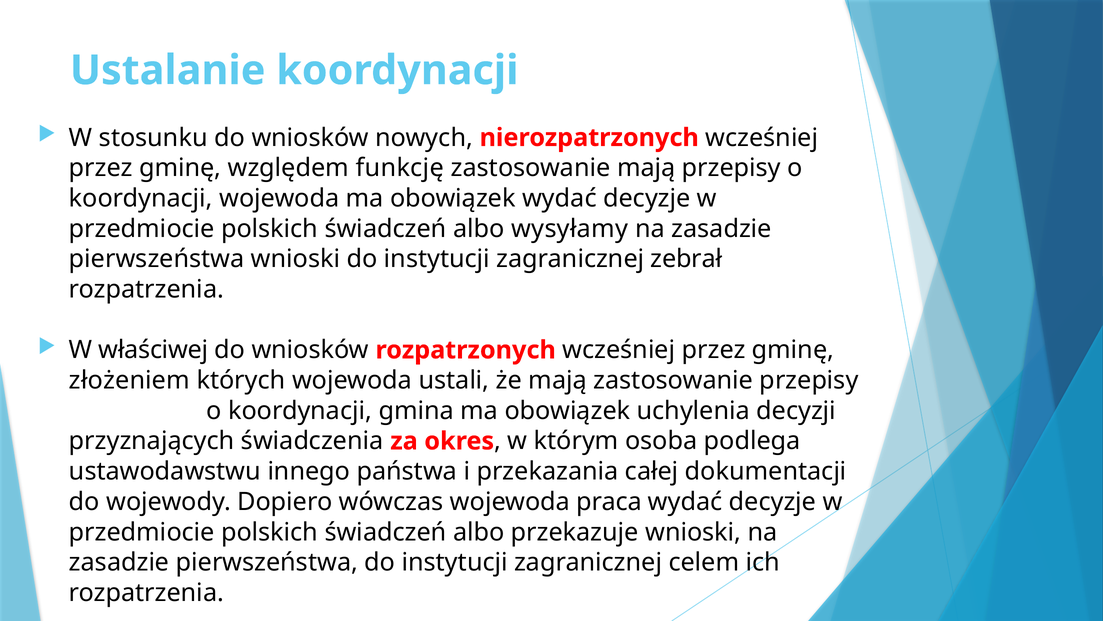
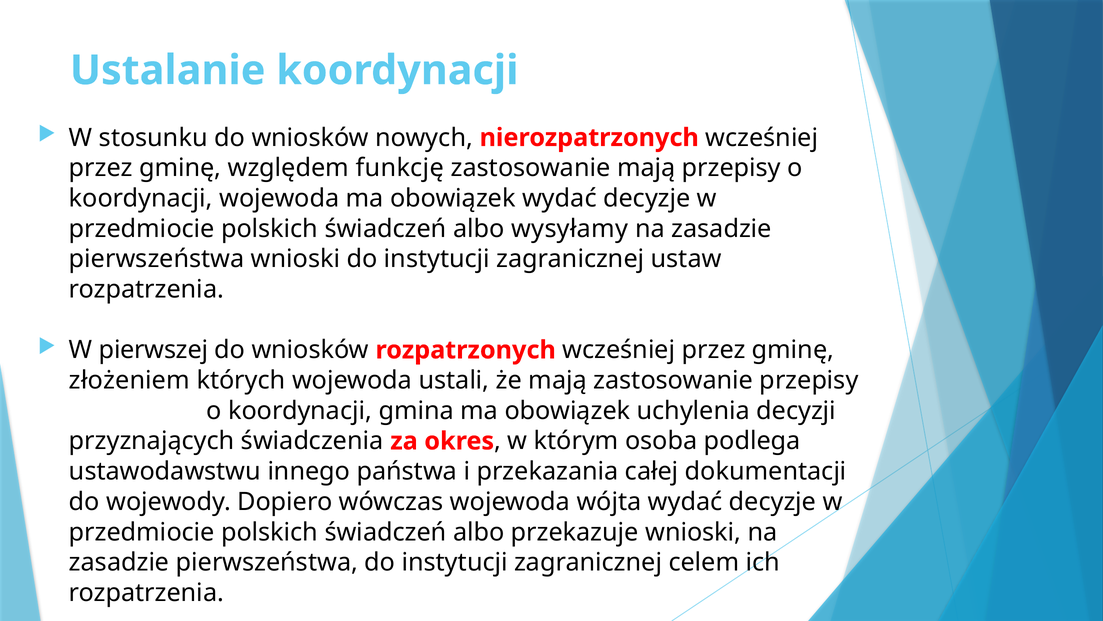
zebrał: zebrał -> ustaw
właściwej: właściwej -> pierwszej
praca: praca -> wójta
